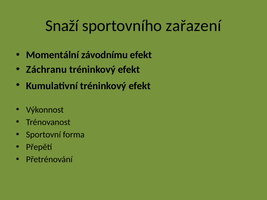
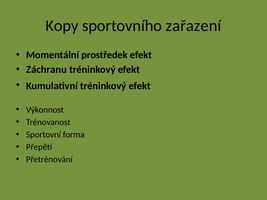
Snaží: Snaží -> Kopy
závodnímu: závodnímu -> prostředek
